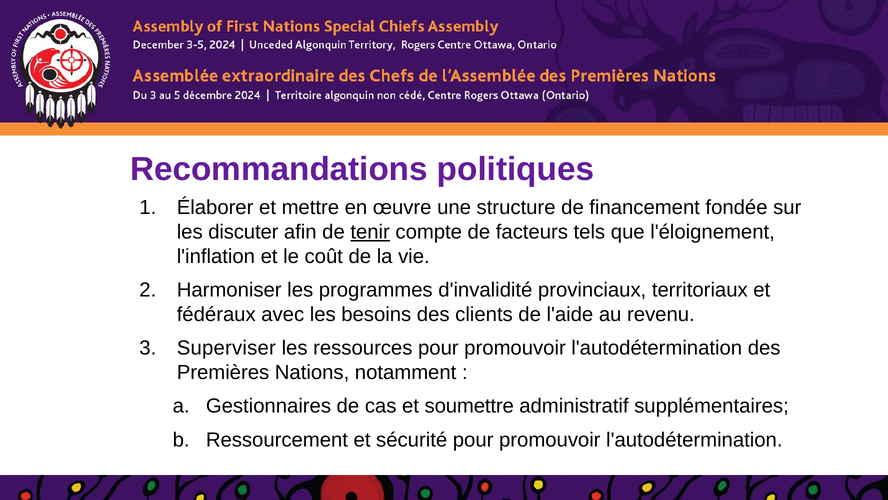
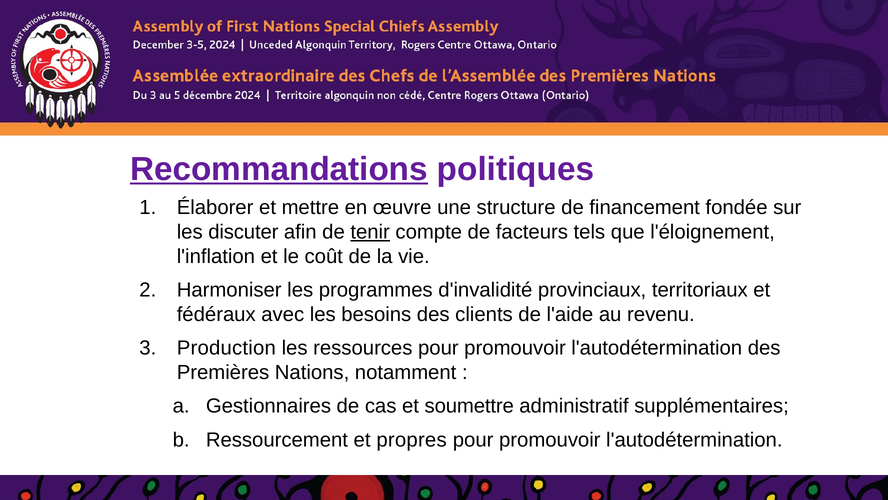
Recommandations underline: none -> present
Superviser: Superviser -> Production
sécurité: sécurité -> propres
